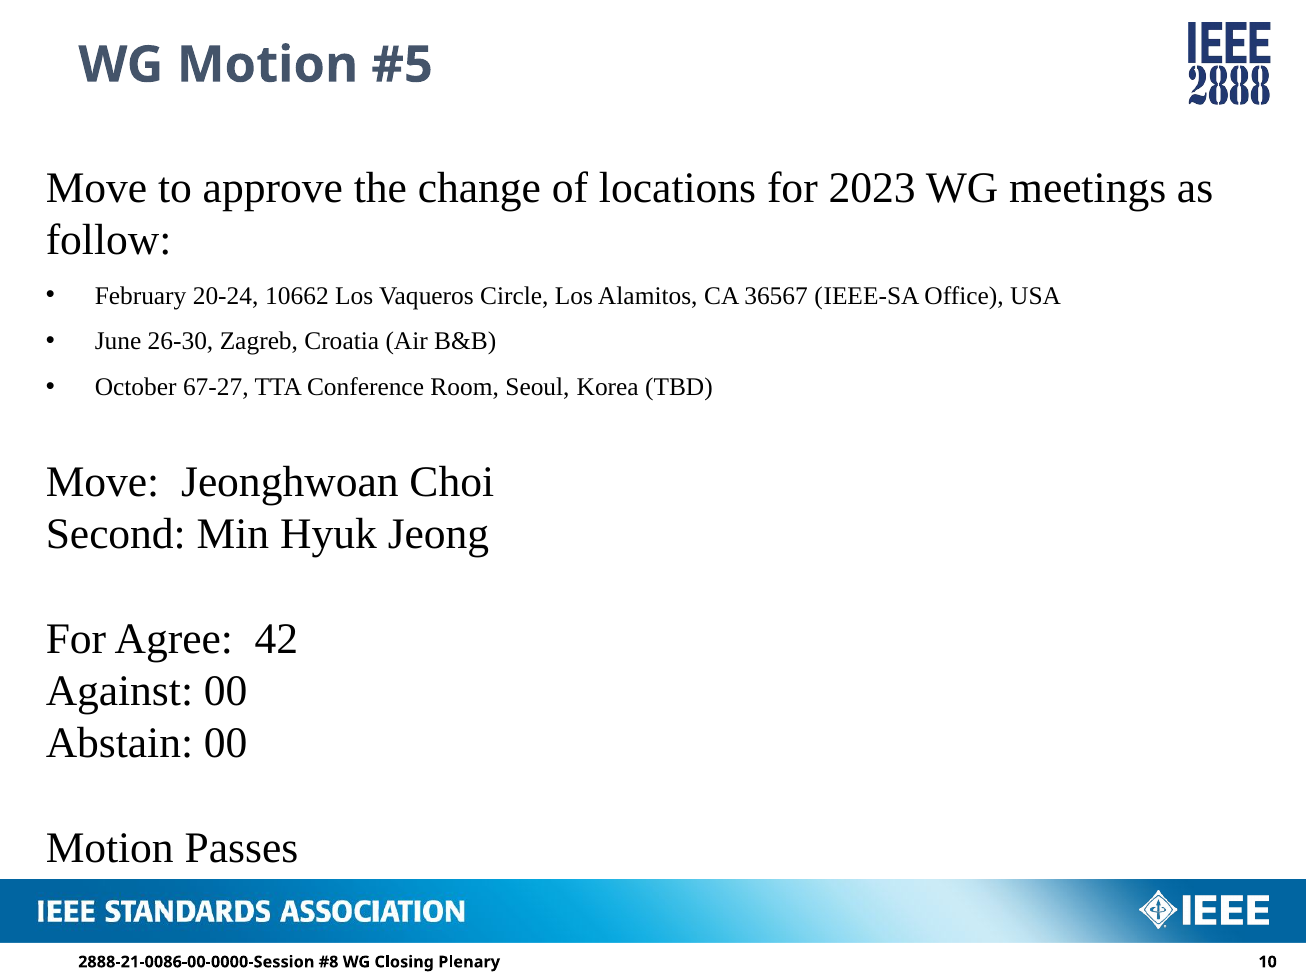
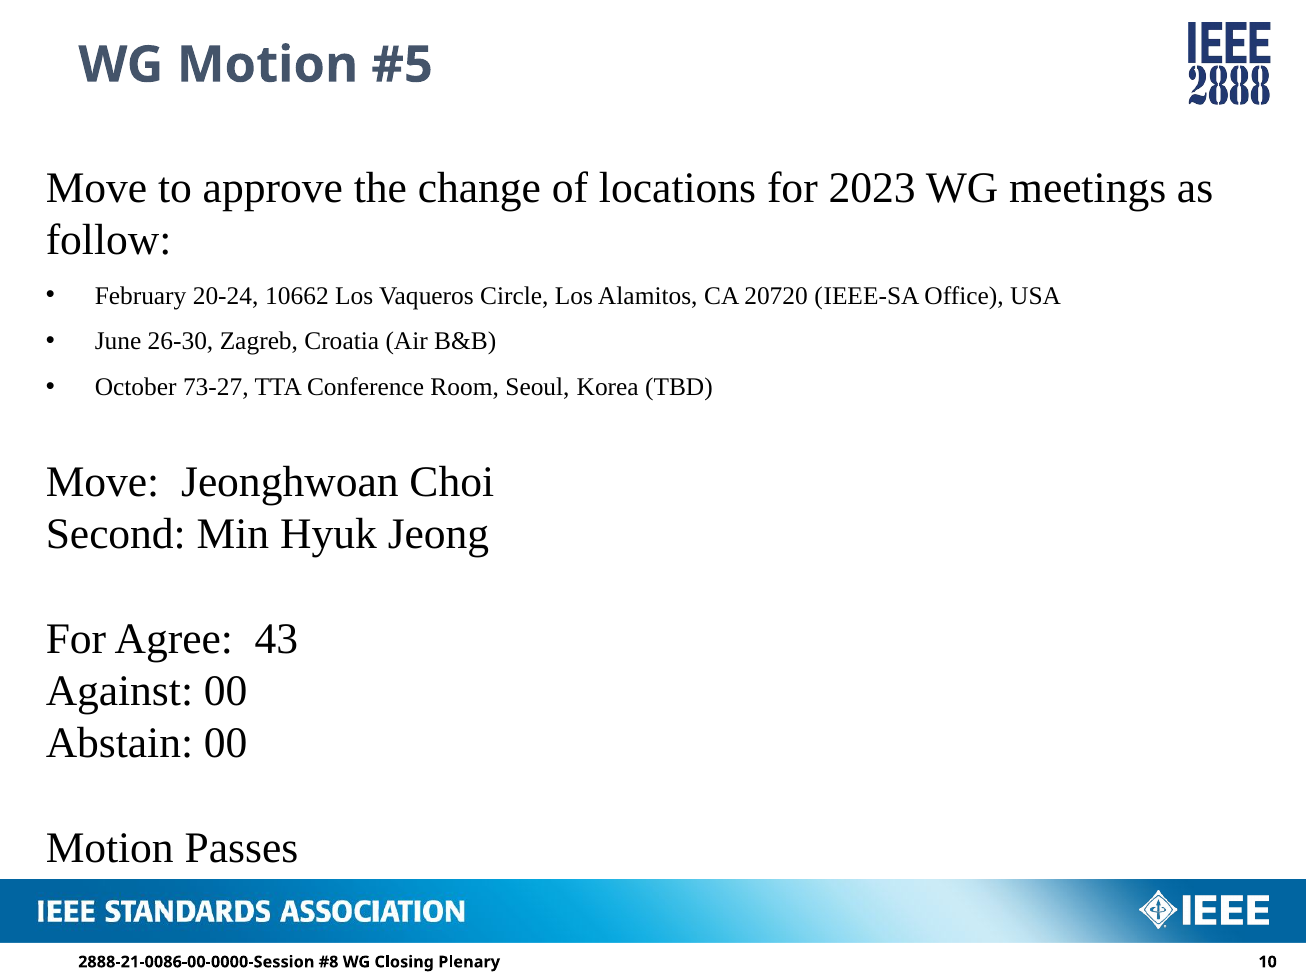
36567: 36567 -> 20720
67-27: 67-27 -> 73-27
42: 42 -> 43
